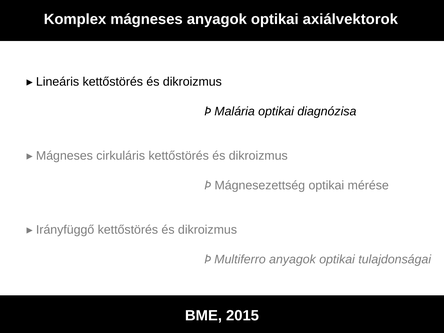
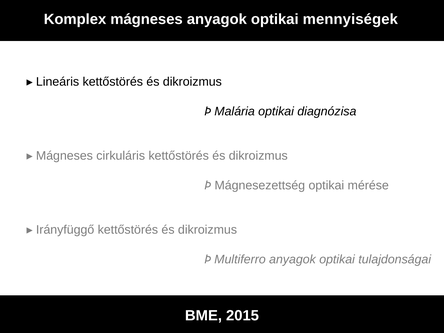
axiálvektorok: axiálvektorok -> mennyiségek
